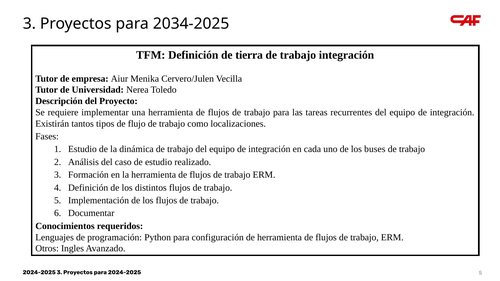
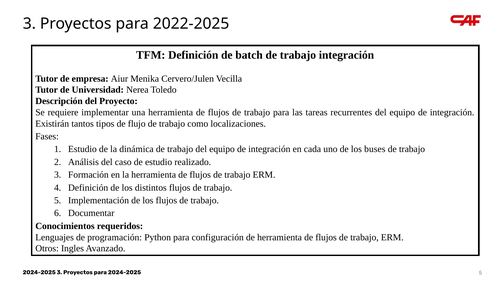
2034-2025: 2034-2025 -> 2022-2025
tierra: tierra -> batch
